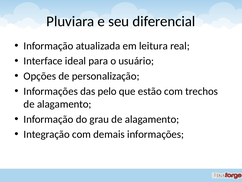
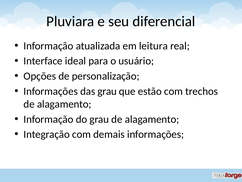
das pelo: pelo -> grau
